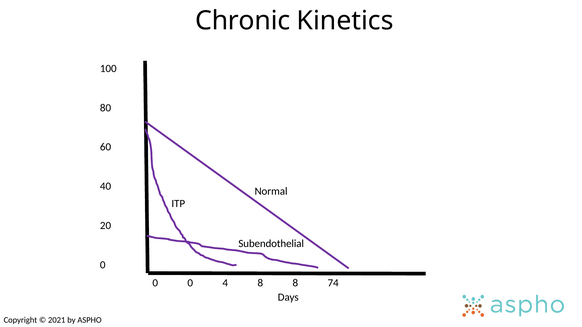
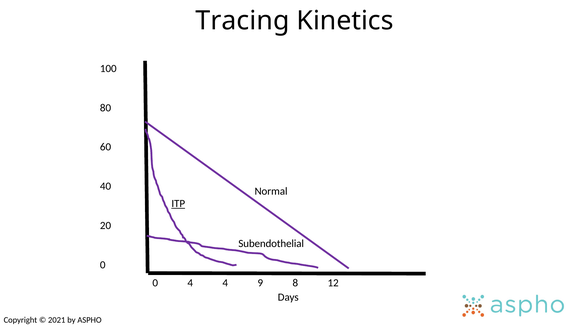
Chronic: Chronic -> Tracing
ITP underline: none -> present
0 0: 0 -> 4
4 8: 8 -> 9
74: 74 -> 12
